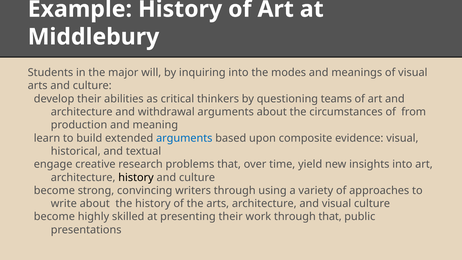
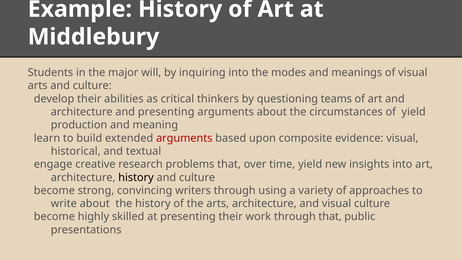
and withdrawal: withdrawal -> presenting
of from: from -> yield
arguments at (184, 138) colour: blue -> red
